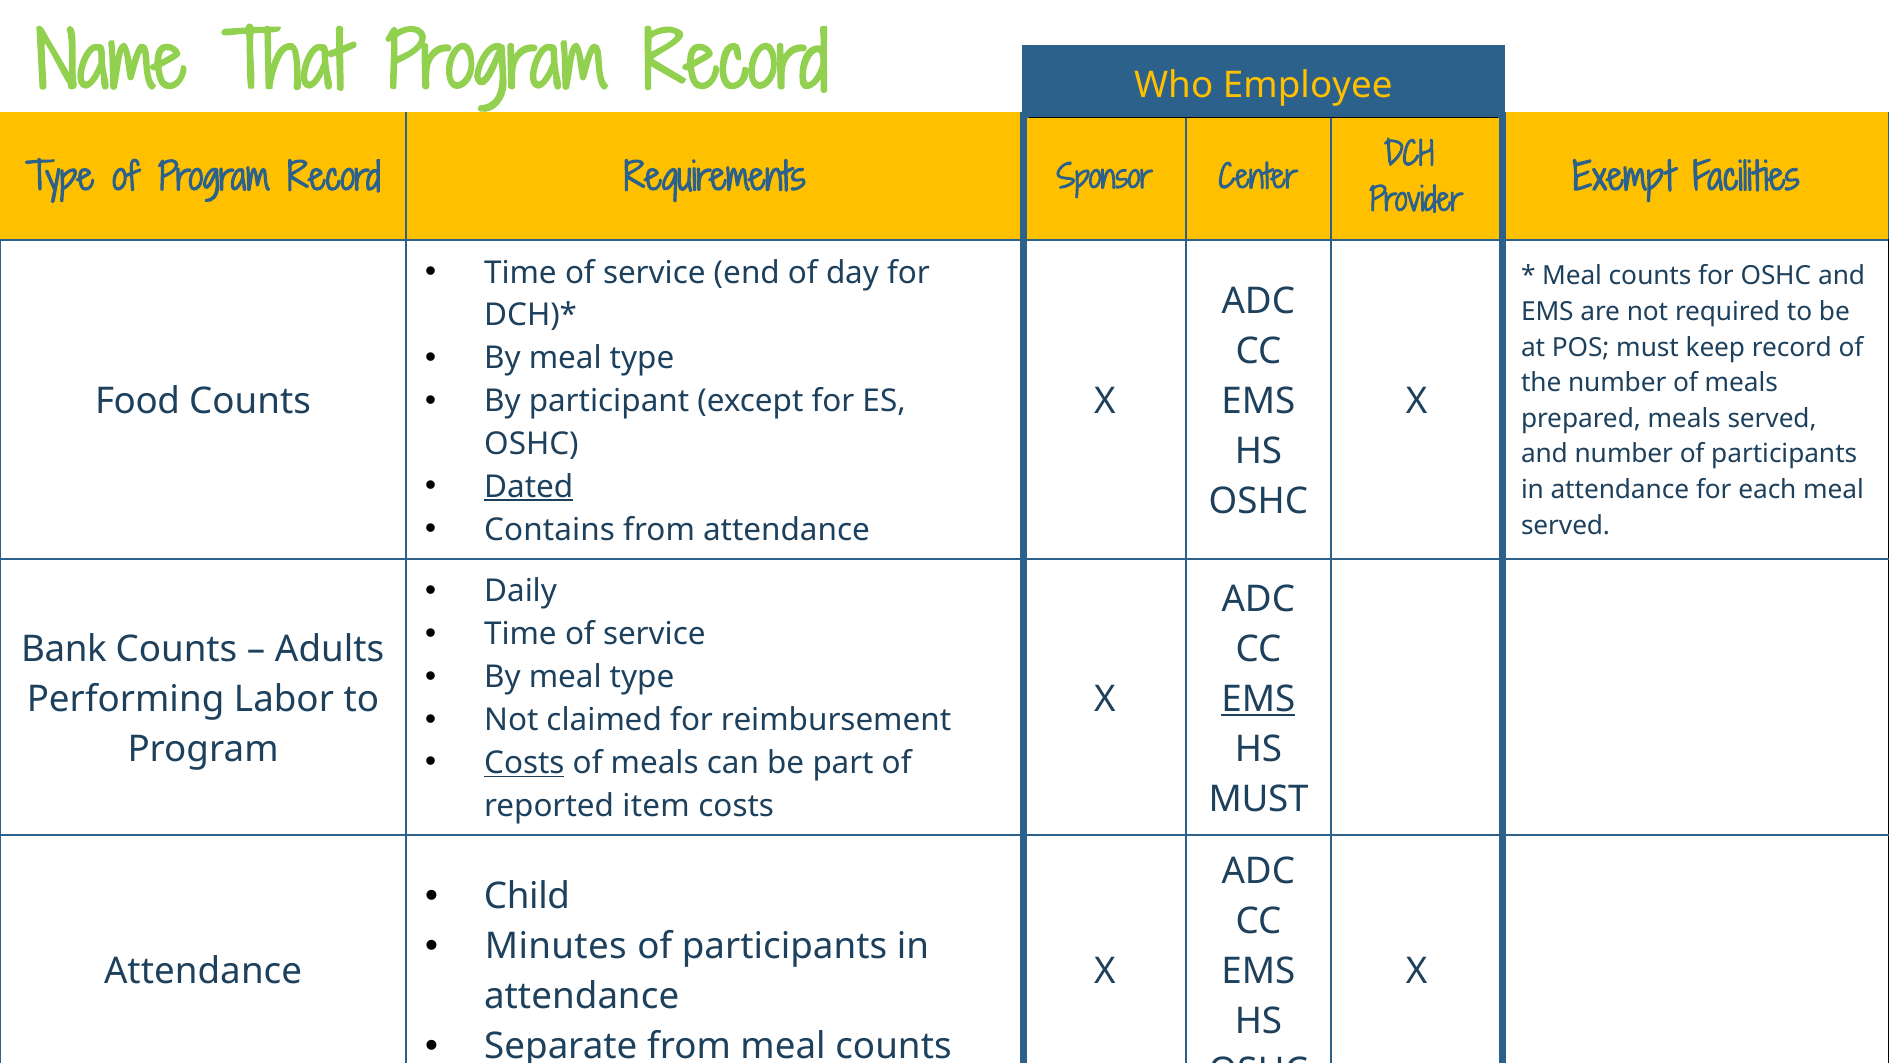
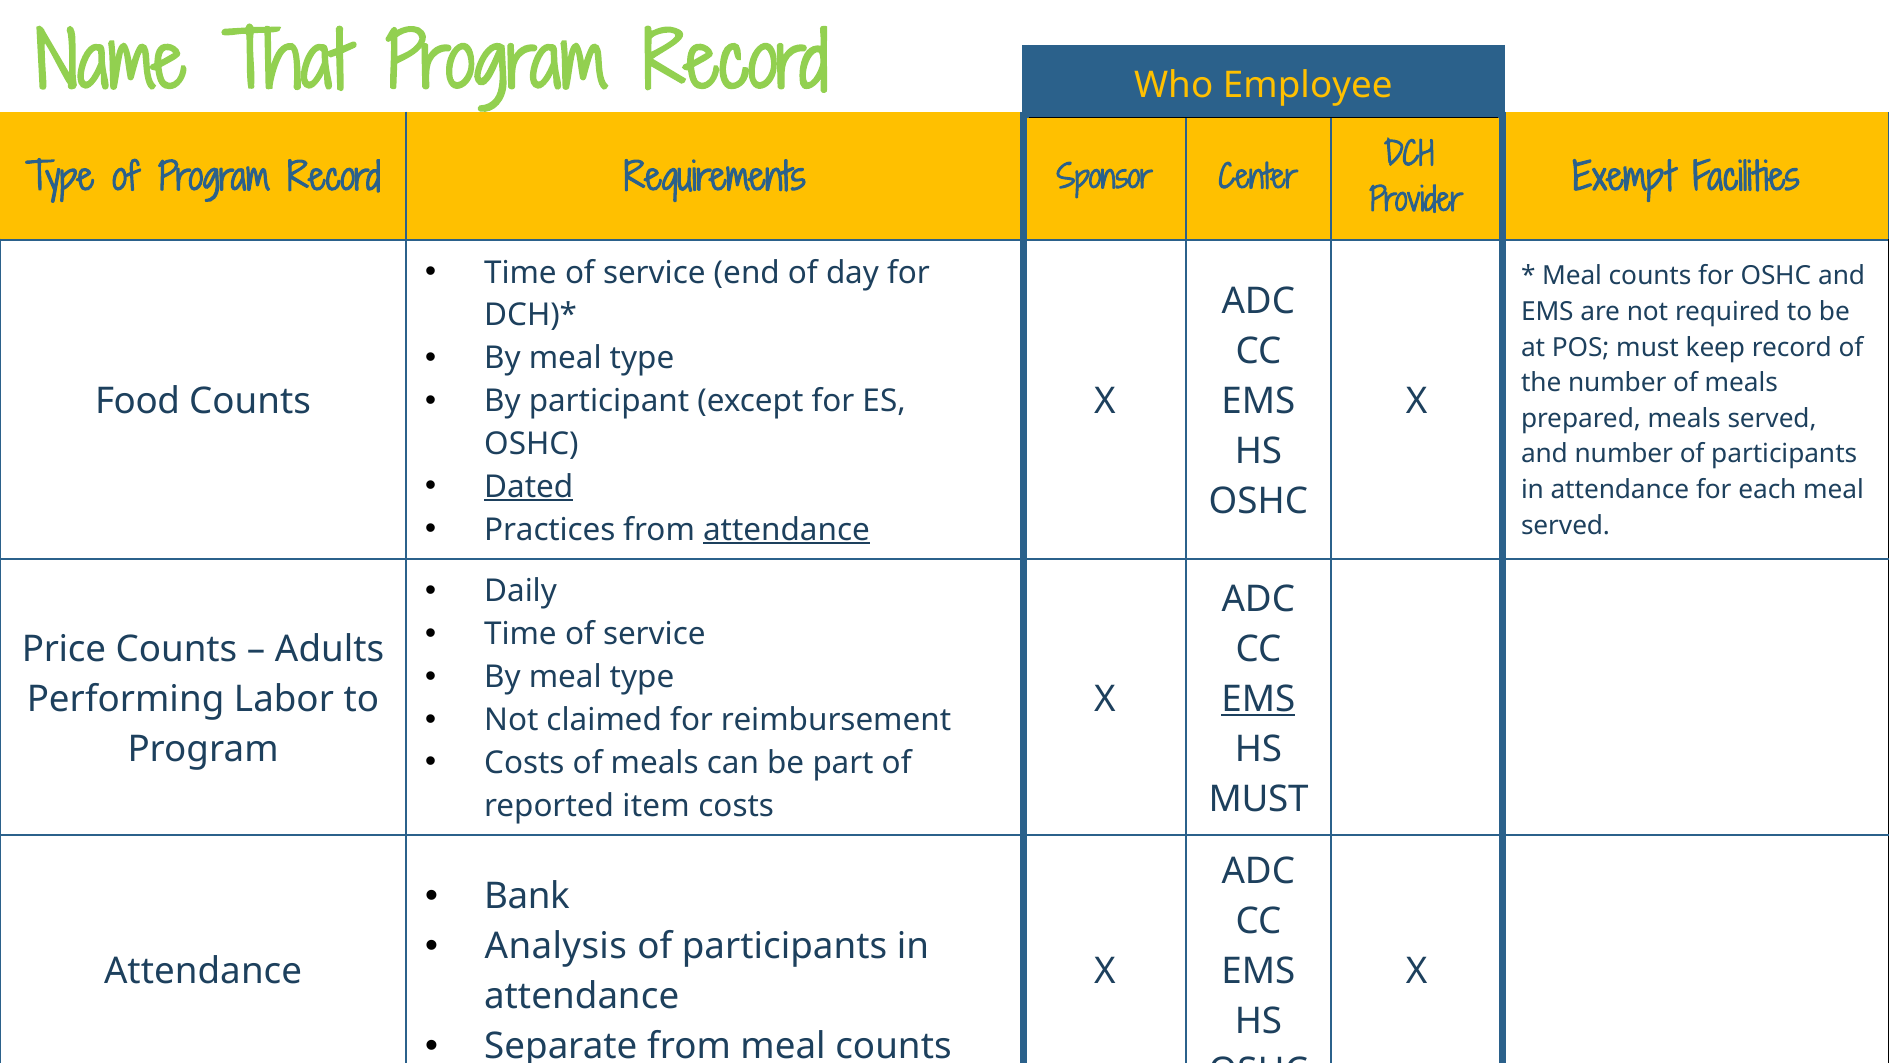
Contains: Contains -> Practices
attendance at (786, 530) underline: none -> present
Bank: Bank -> Price
Costs at (524, 763) underline: present -> none
Child: Child -> Bank
Minutes: Minutes -> Analysis
